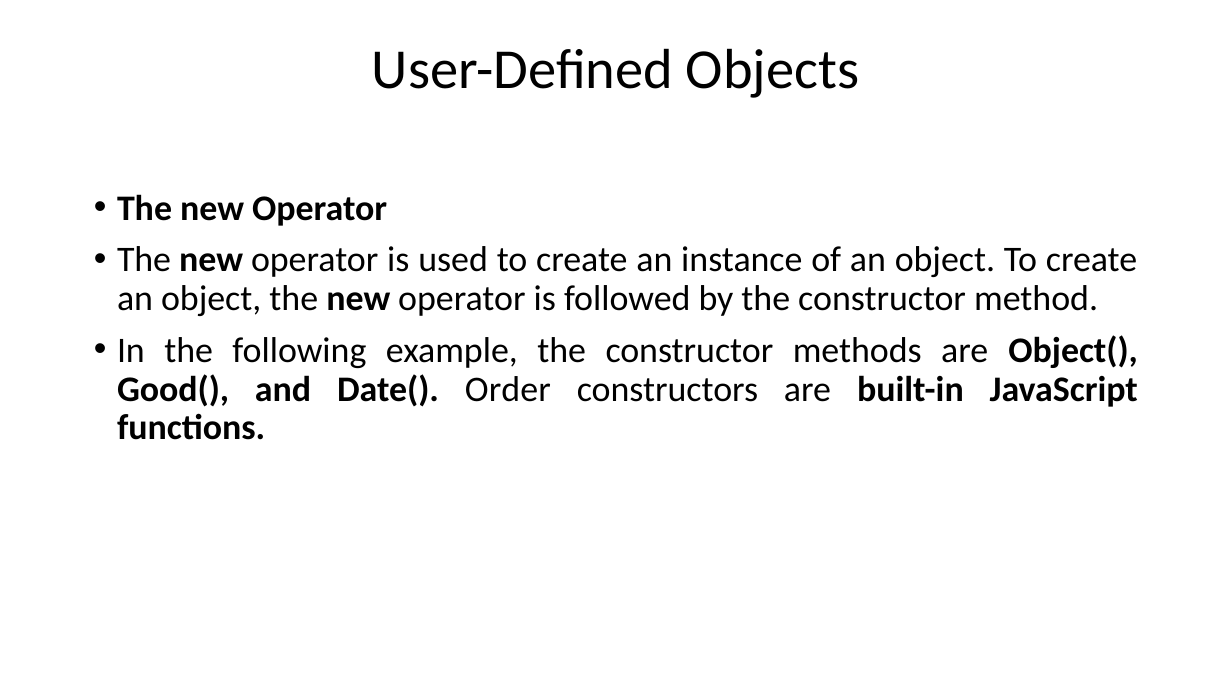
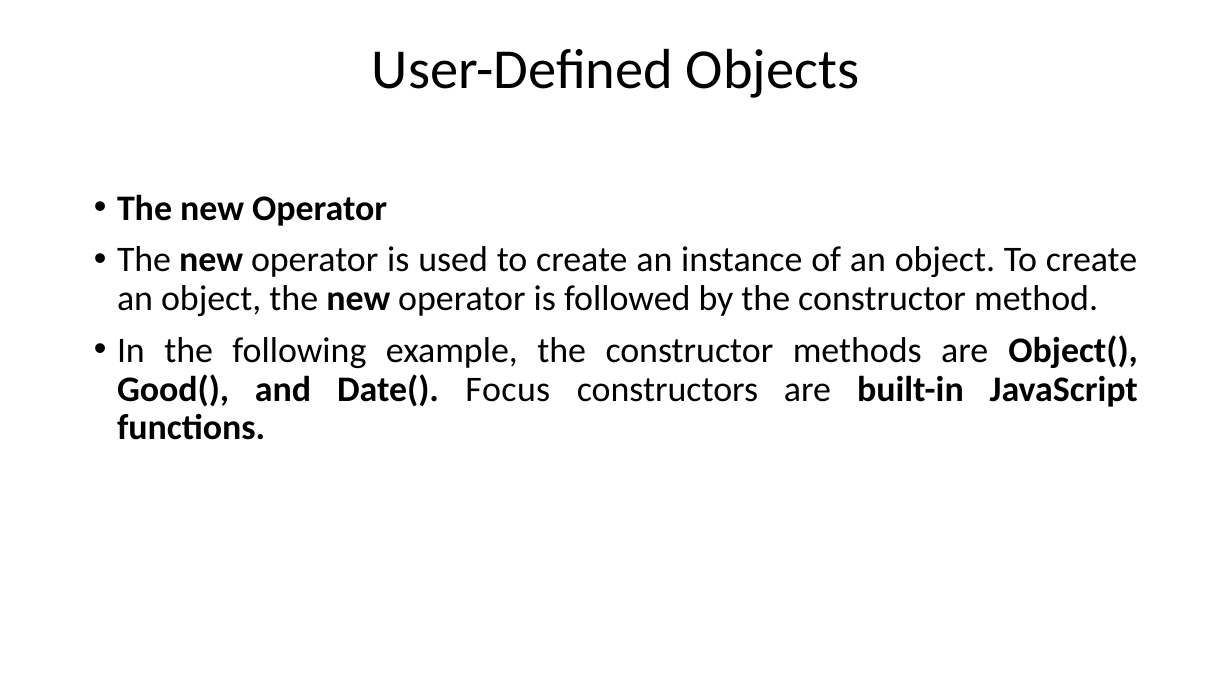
Order: Order -> Focus
